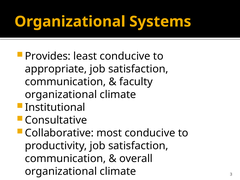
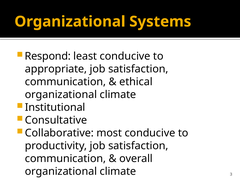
Provides: Provides -> Respond
faculty: faculty -> ethical
